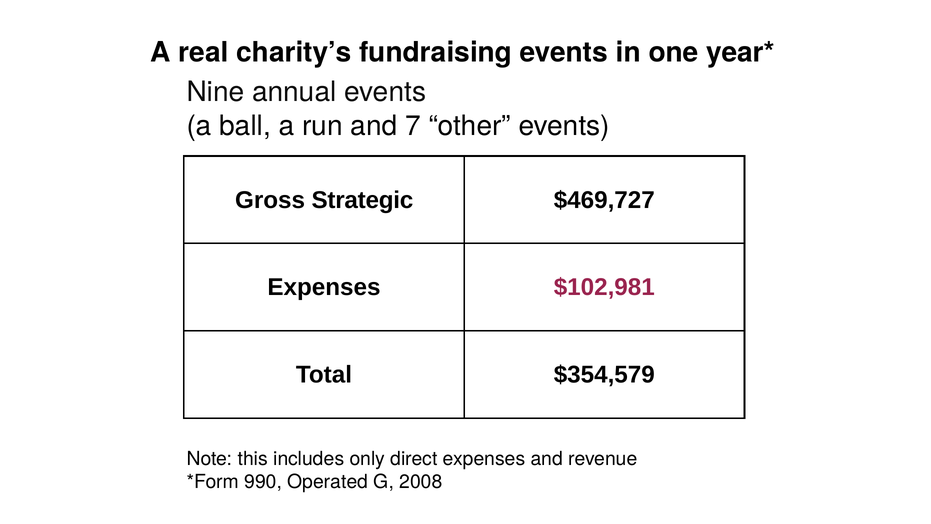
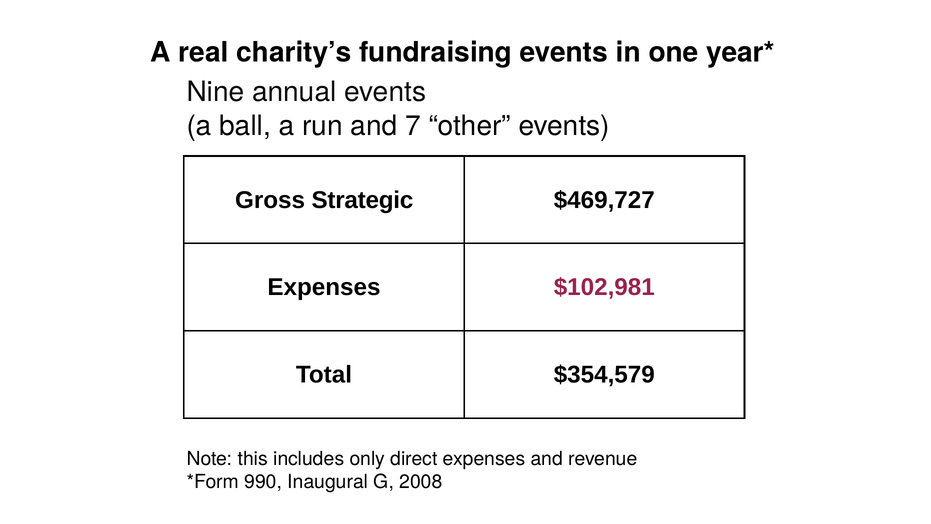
Operated: Operated -> Inaugural
